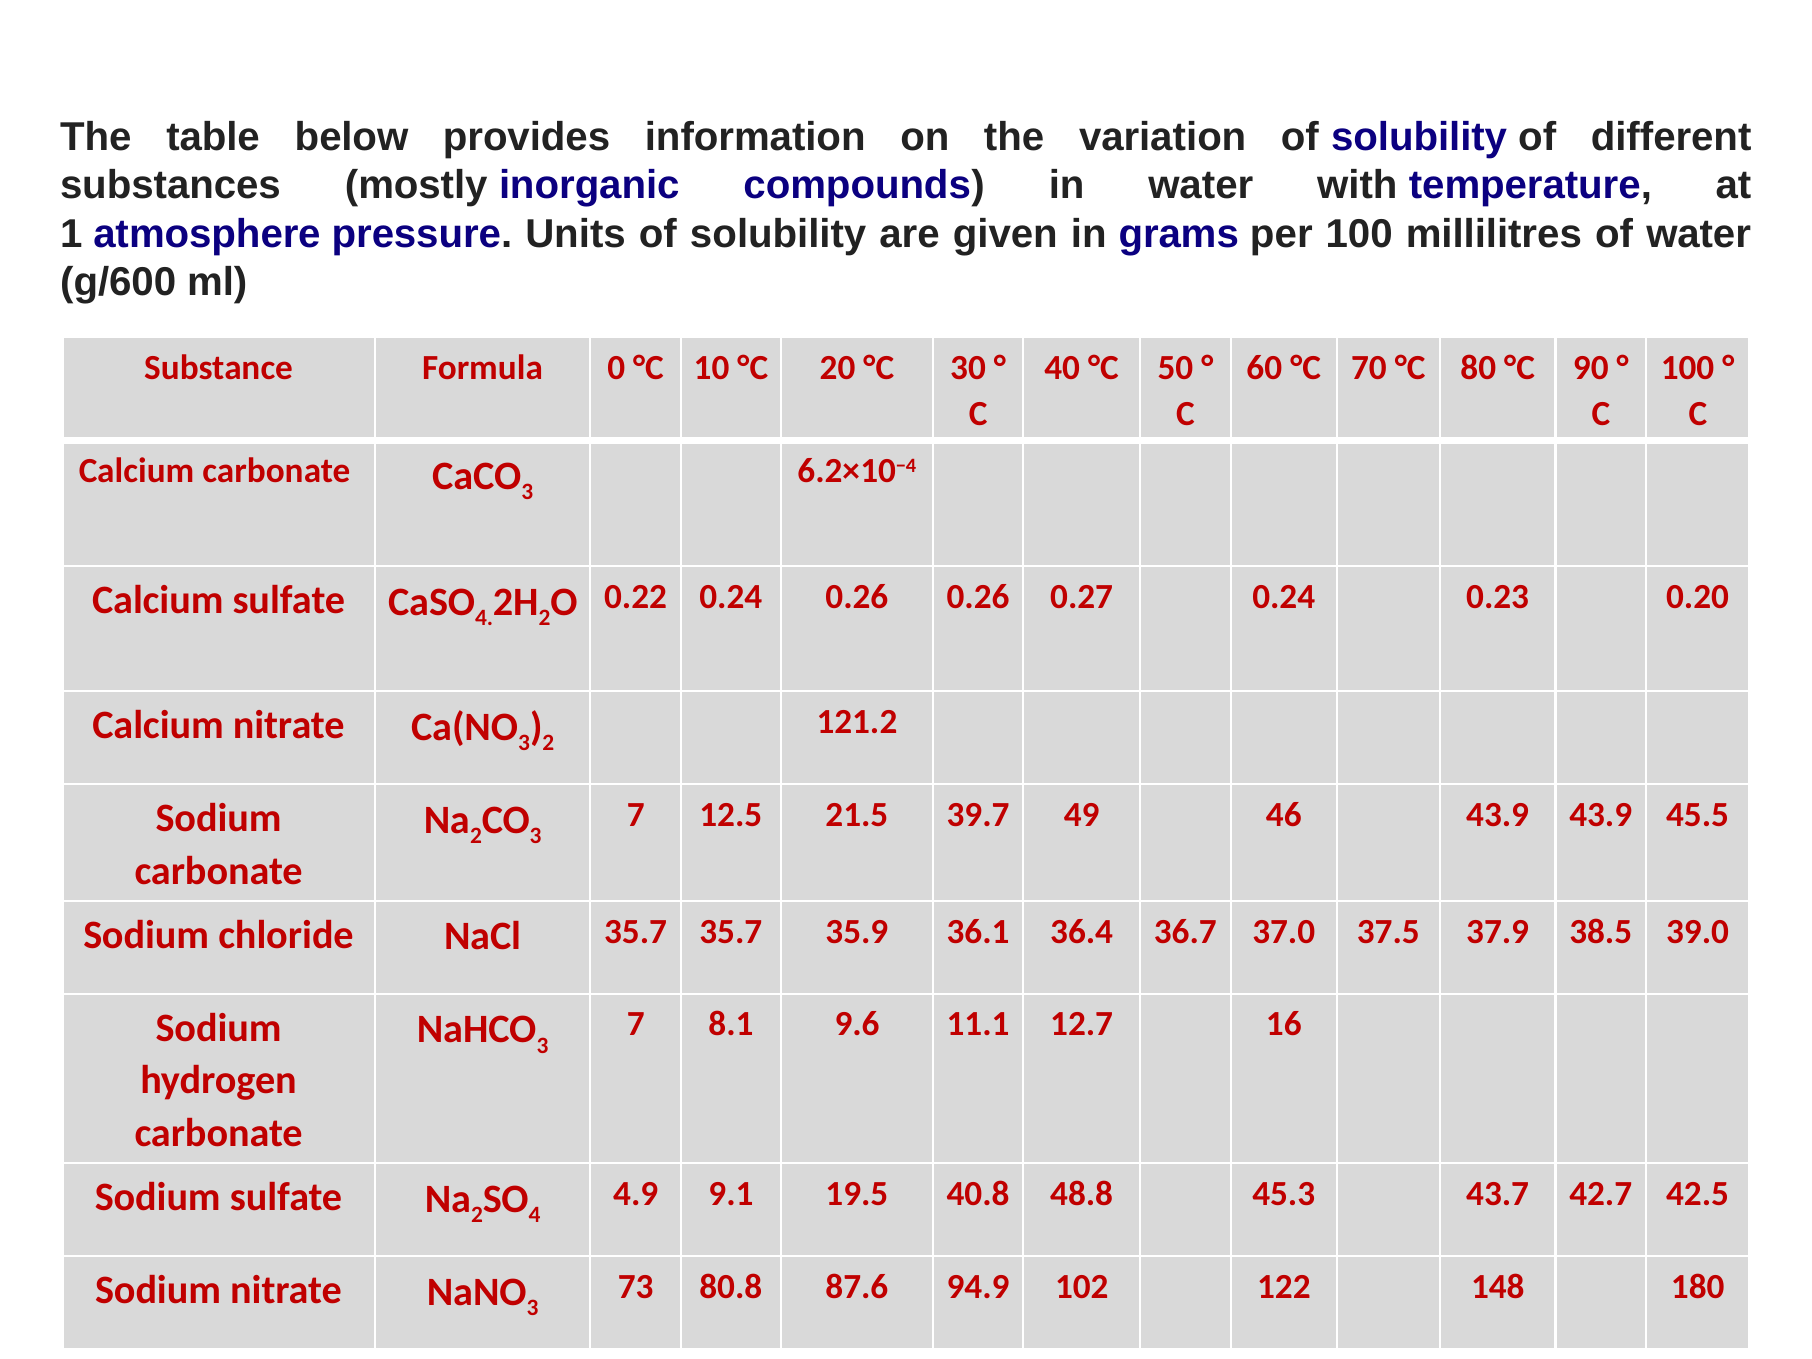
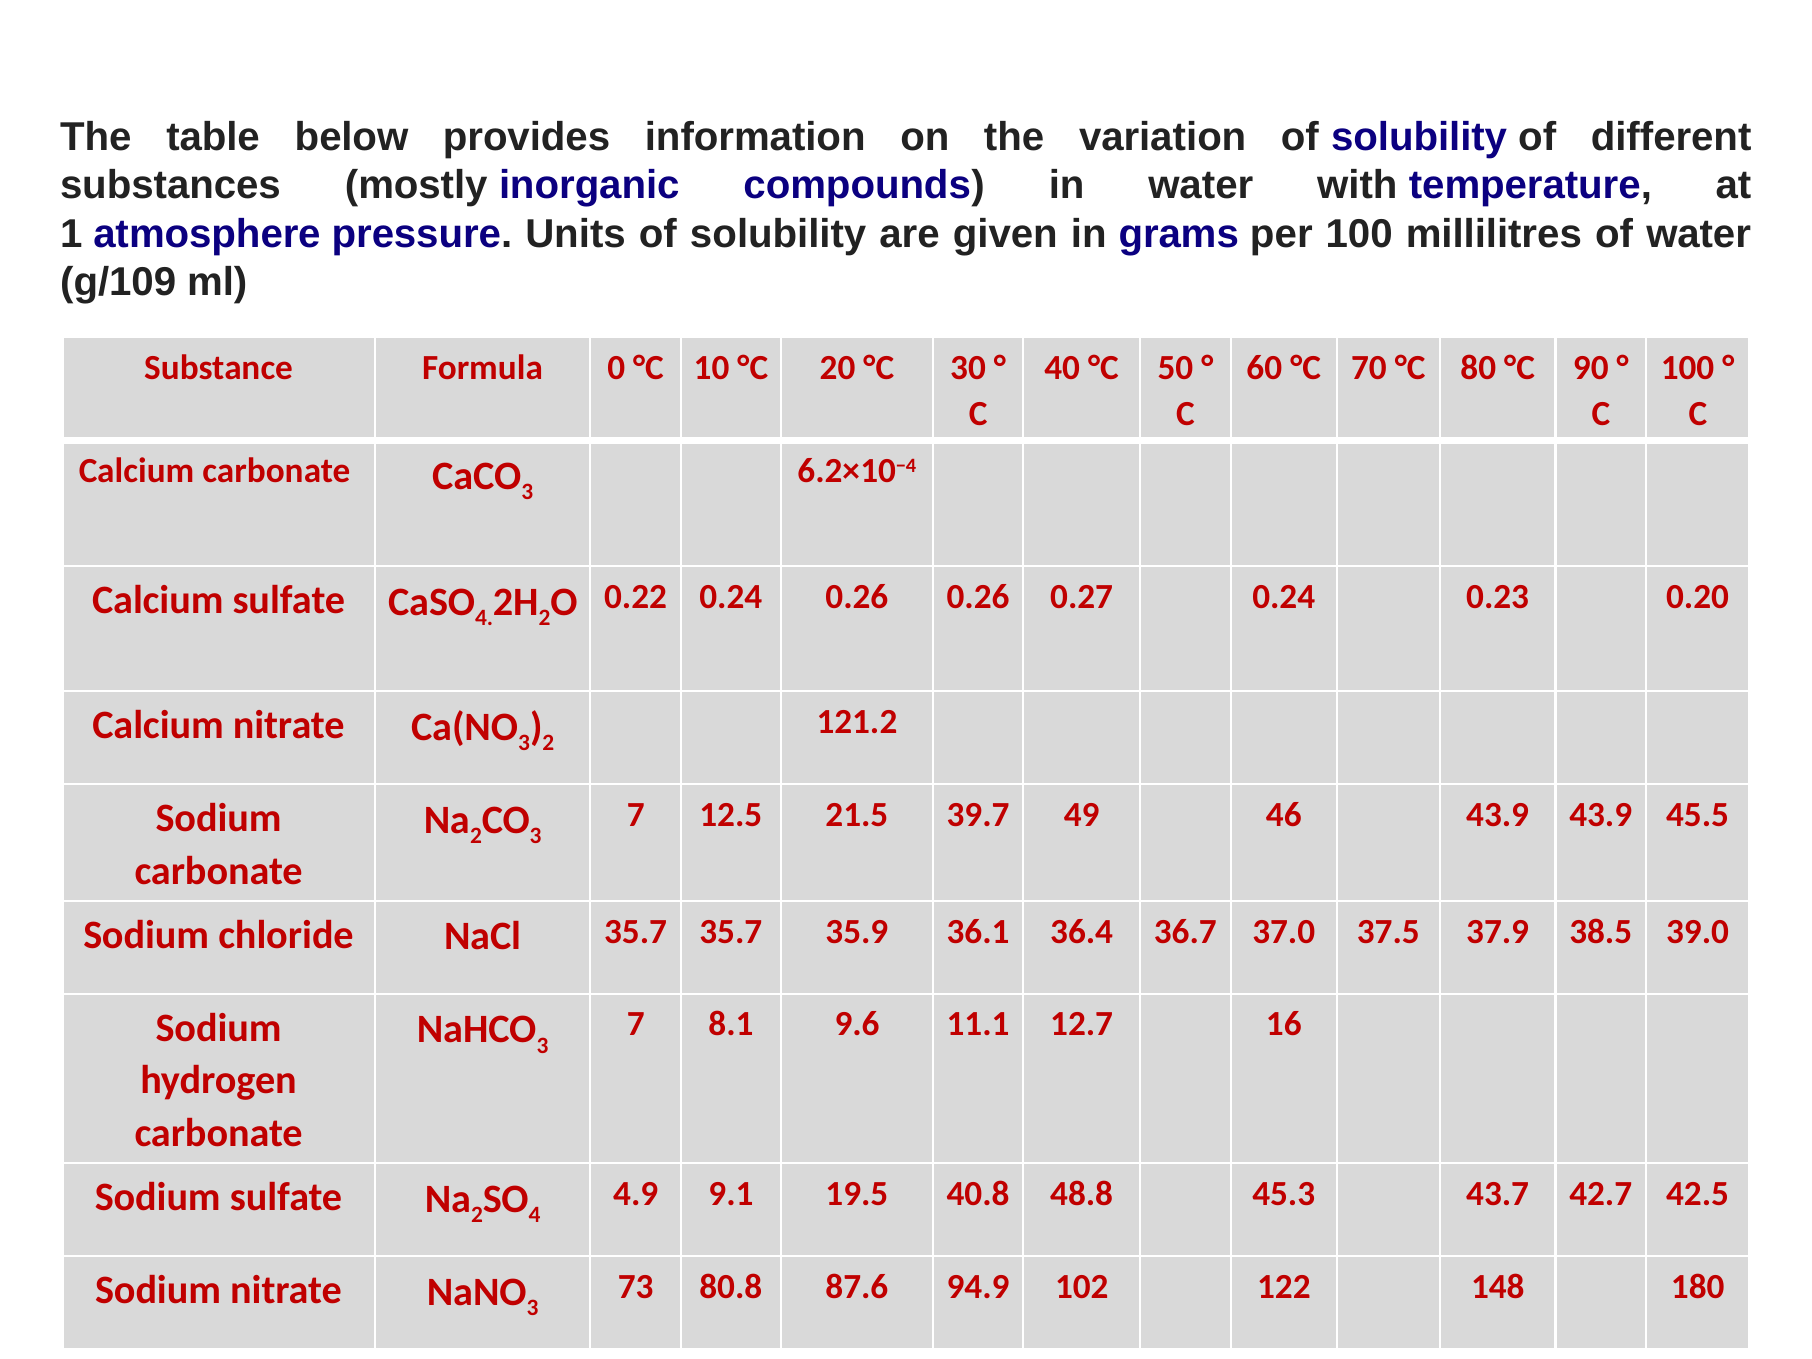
g/600: g/600 -> g/109
